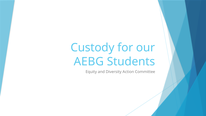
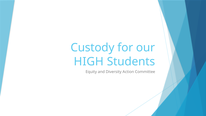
AEBG: AEBG -> HIGH
